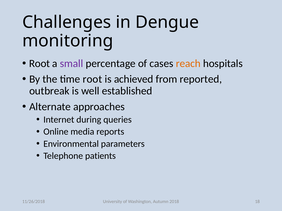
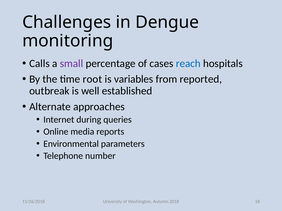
Root at (40, 64): Root -> Calls
reach colour: orange -> blue
achieved: achieved -> variables
patients: patients -> number
